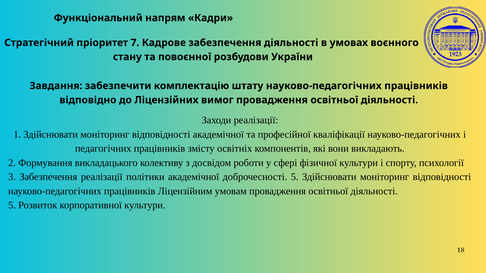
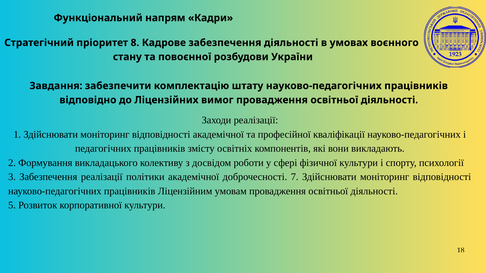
7: 7 -> 8
доброчесності 5: 5 -> 7
